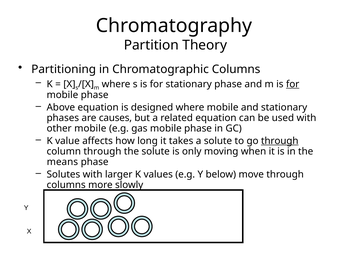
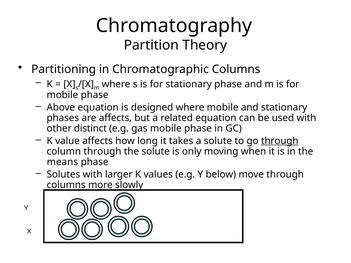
for at (293, 84) underline: present -> none
are causes: causes -> affects
other mobile: mobile -> distinct
